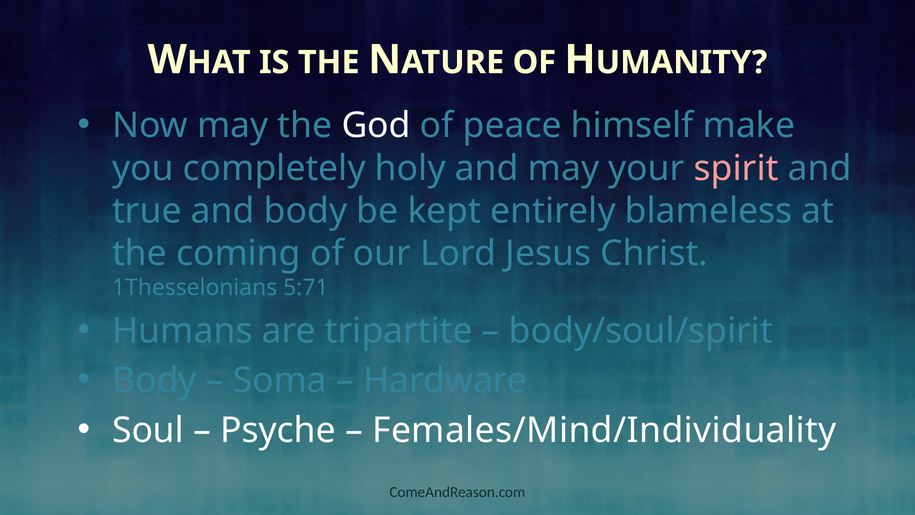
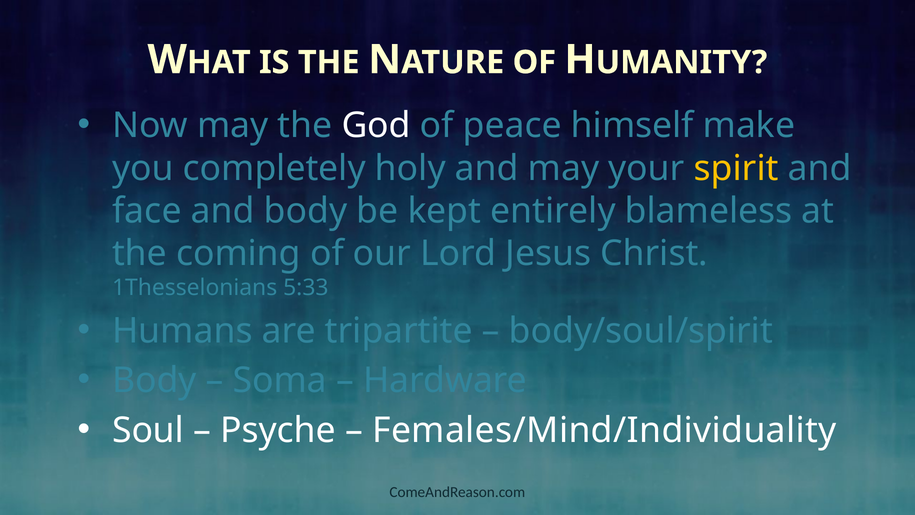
spirit colour: pink -> yellow
true: true -> face
5:71: 5:71 -> 5:33
